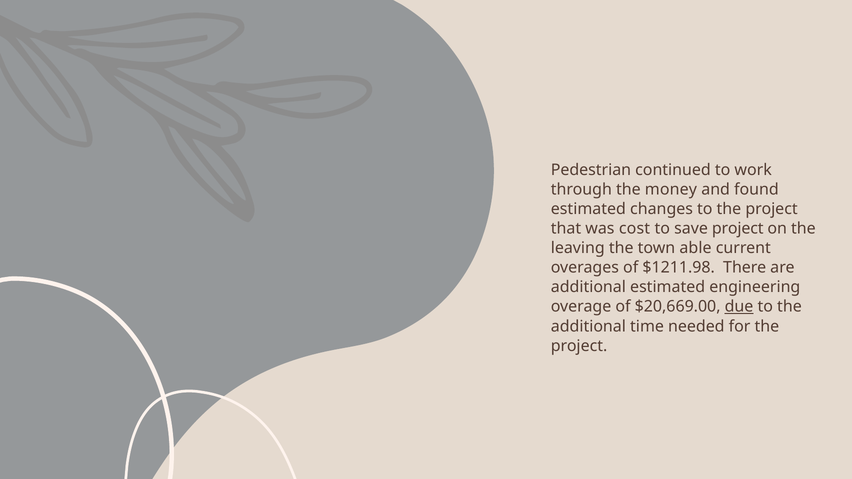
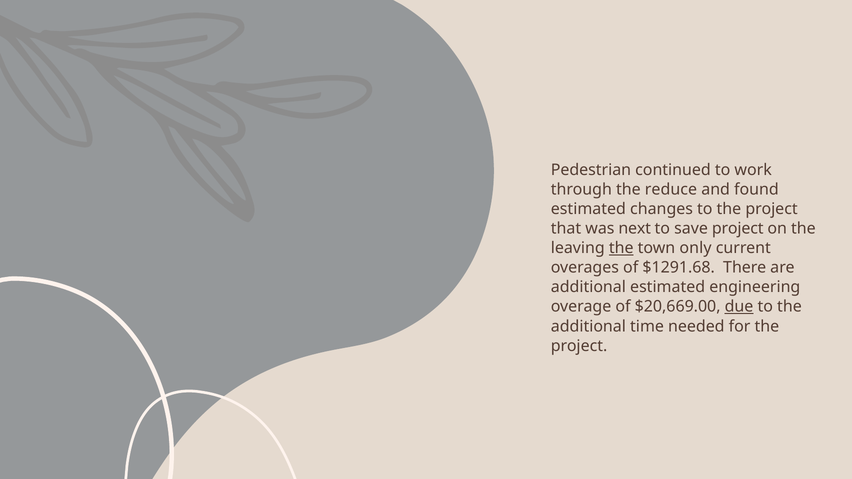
money: money -> reduce
cost: cost -> next
the at (621, 248) underline: none -> present
able: able -> only
$1211.98: $1211.98 -> $1291.68
